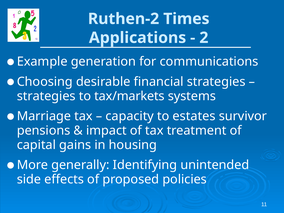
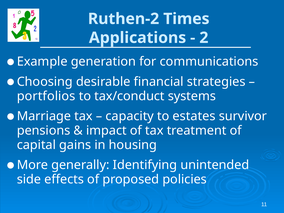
strategies at (46, 96): strategies -> portfolios
tax/markets: tax/markets -> tax/conduct
